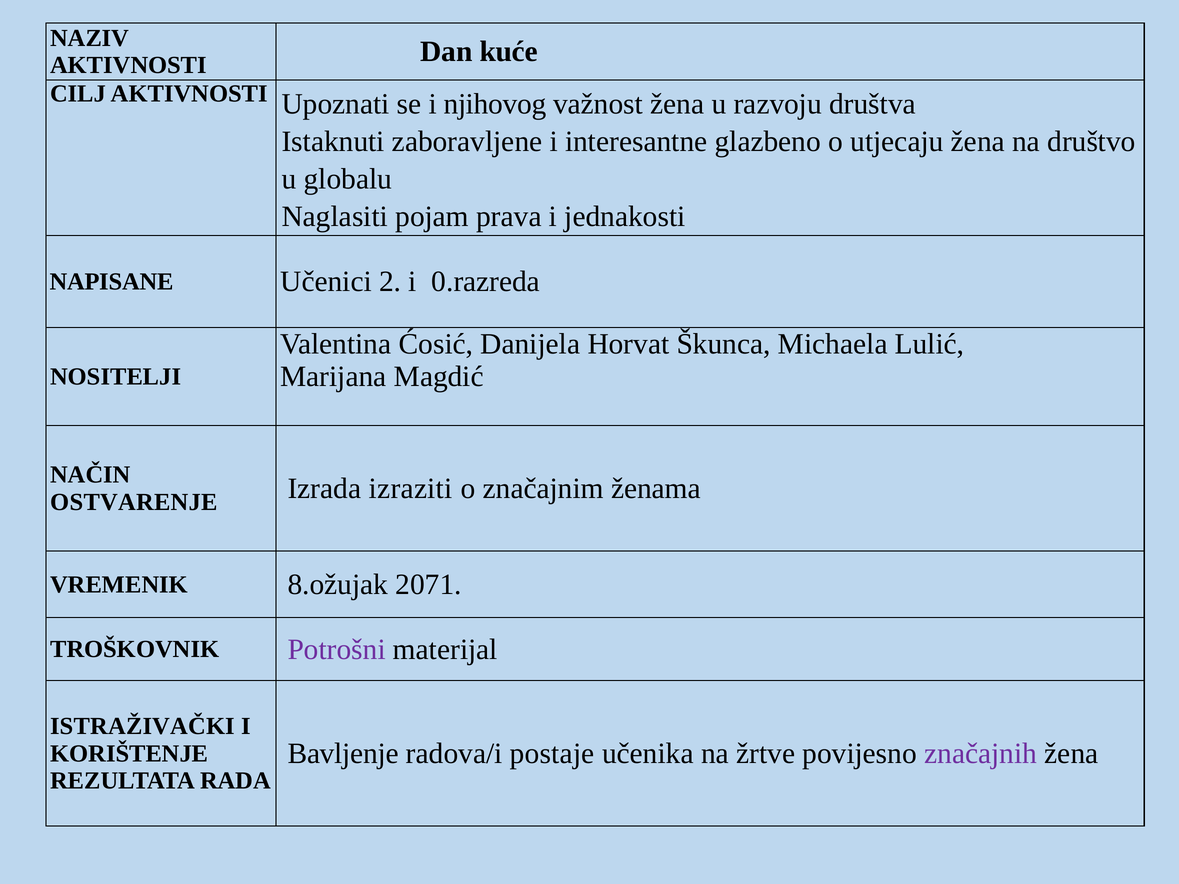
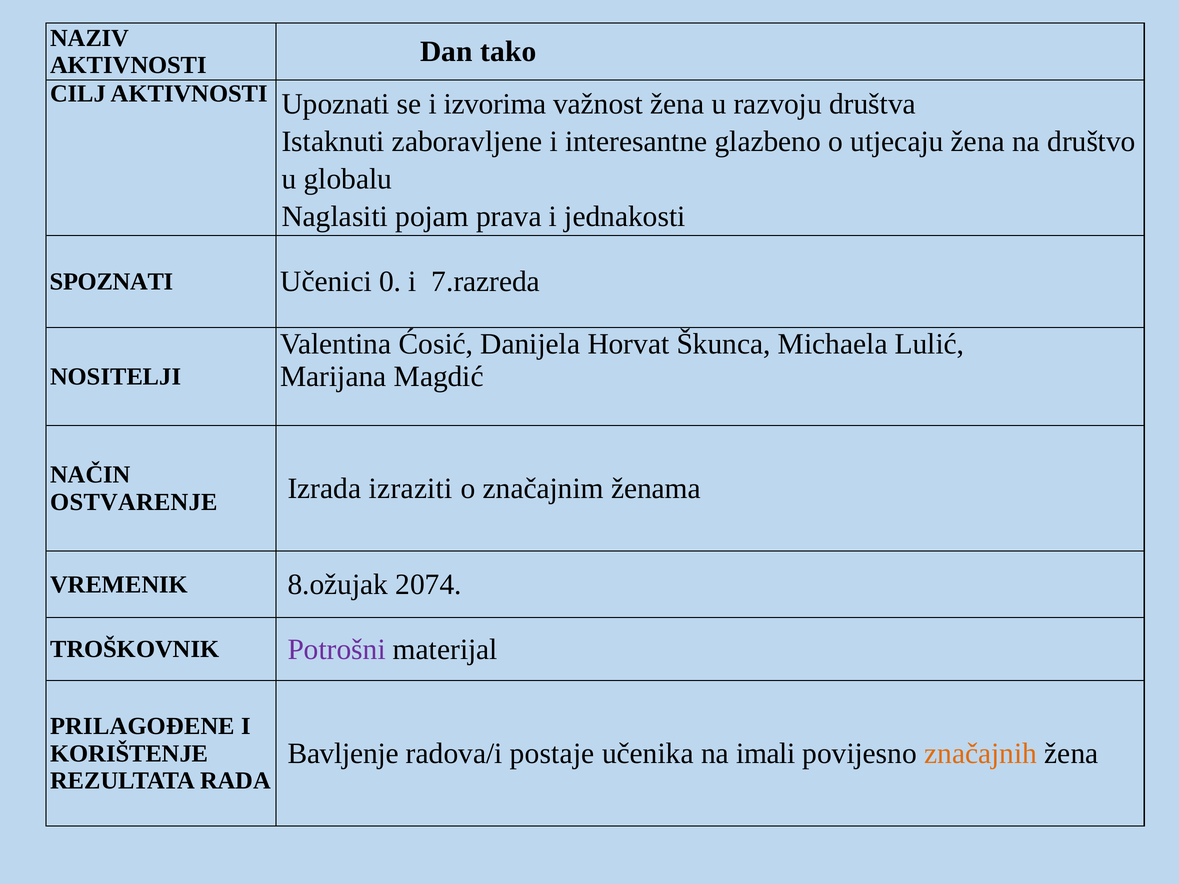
kuće: kuće -> tako
njihovog: njihovog -> izvorima
NAPISANE: NAPISANE -> SPOZNATI
2: 2 -> 0
0.razreda: 0.razreda -> 7.razreda
2071: 2071 -> 2074
ISTRAŽIVAČKI: ISTRAŽIVAČKI -> PRILAGOĐENE
žrtve: žrtve -> imali
značajnih colour: purple -> orange
